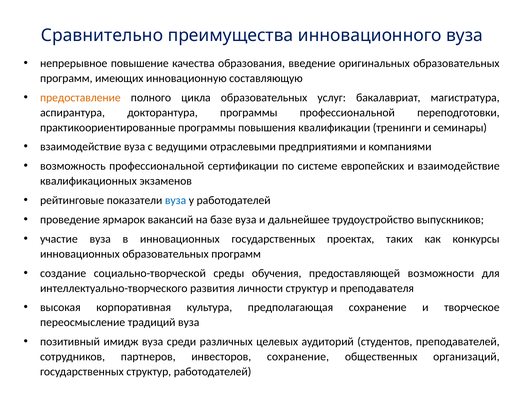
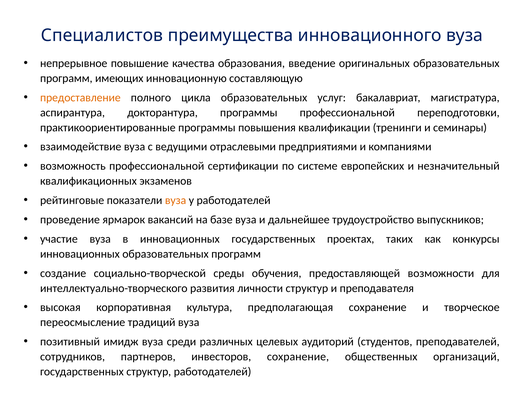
Сравнительно: Сравнительно -> Специалистов
и взаимодействие: взаимодействие -> незначительный
вуза at (176, 200) colour: blue -> orange
